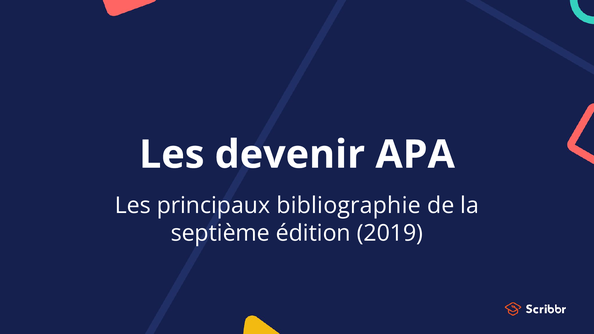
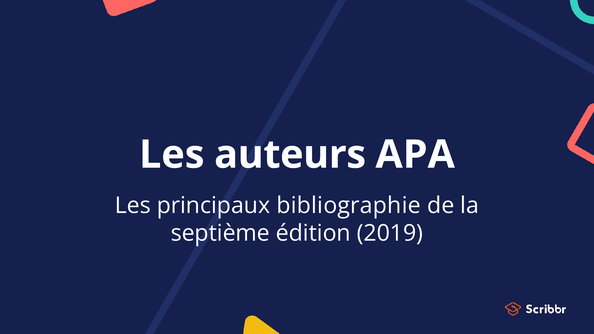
devenir: devenir -> auteurs
